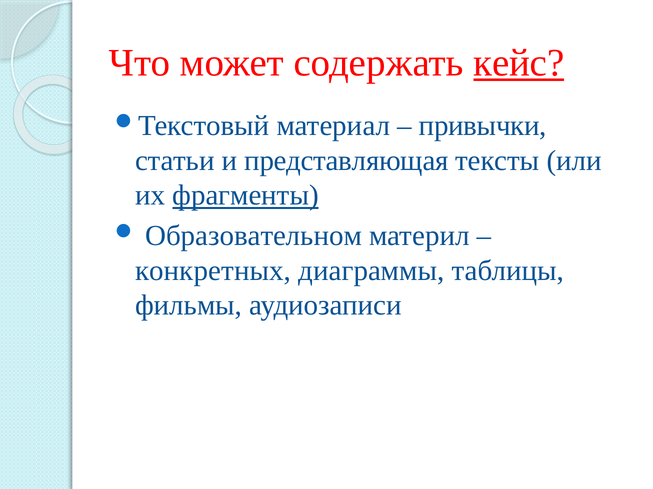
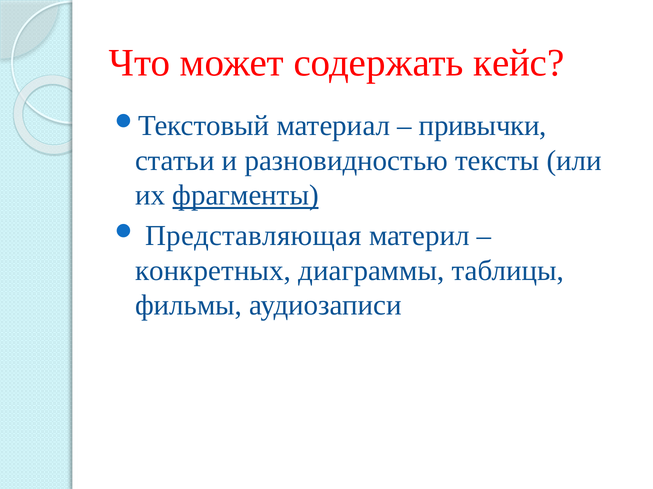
кейс underline: present -> none
представляющая: представляющая -> разновидностью
Образовательном: Образовательном -> Представляющая
